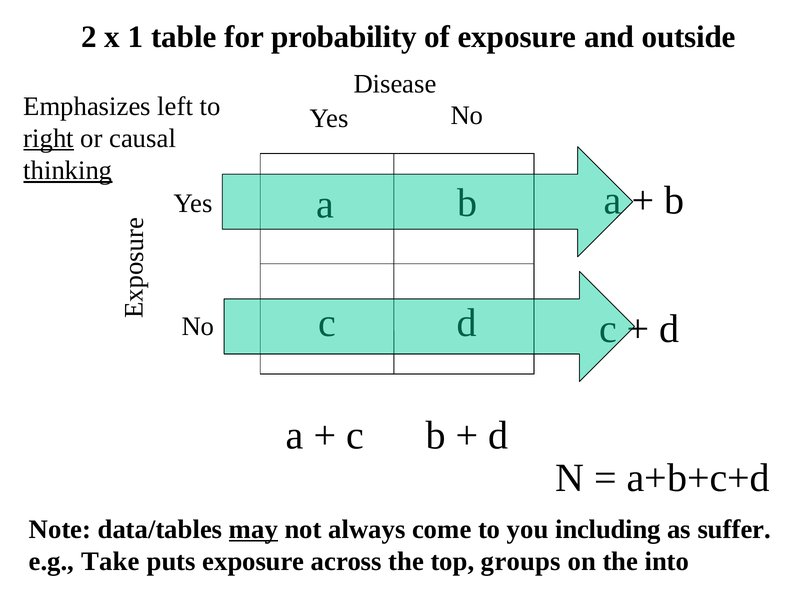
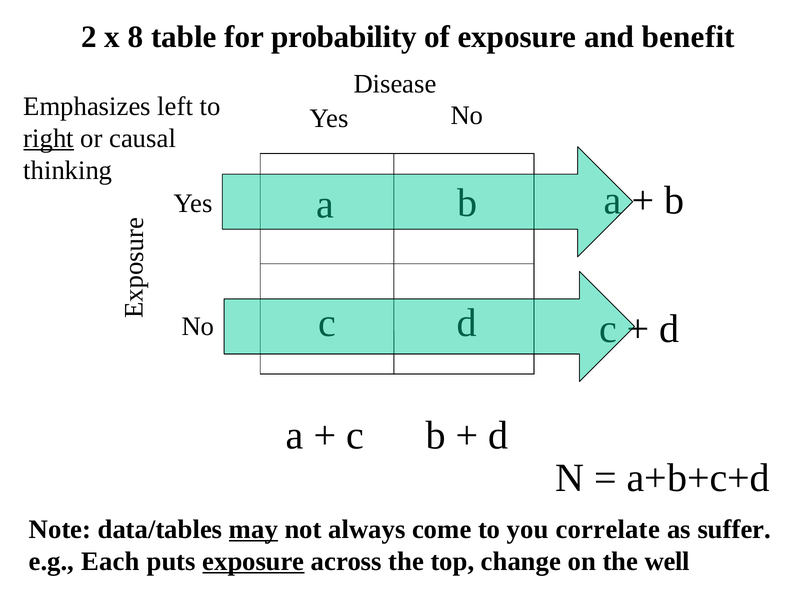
1: 1 -> 8
outside: outside -> benefit
thinking underline: present -> none
including: including -> correlate
Take: Take -> Each
exposure at (253, 561) underline: none -> present
groups: groups -> change
into: into -> well
